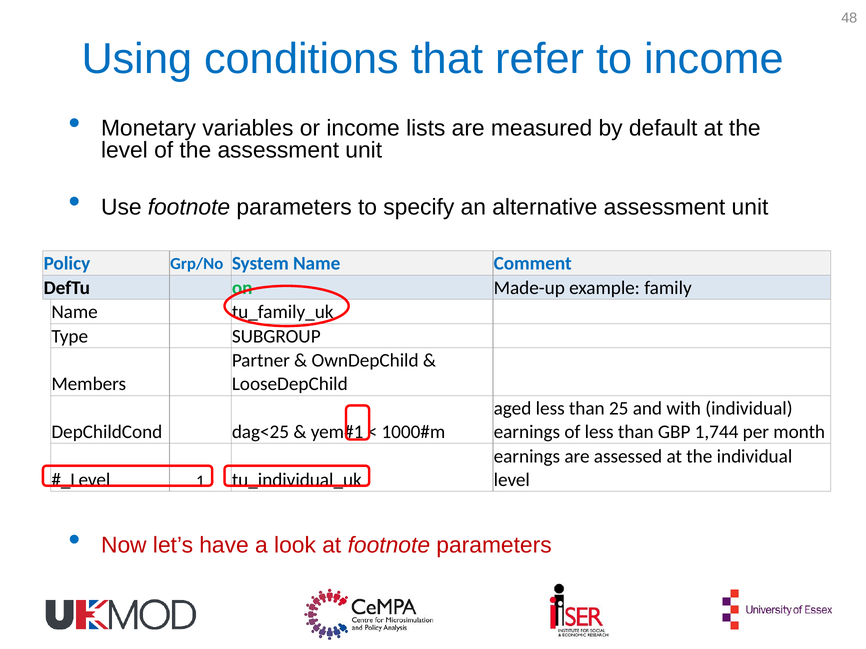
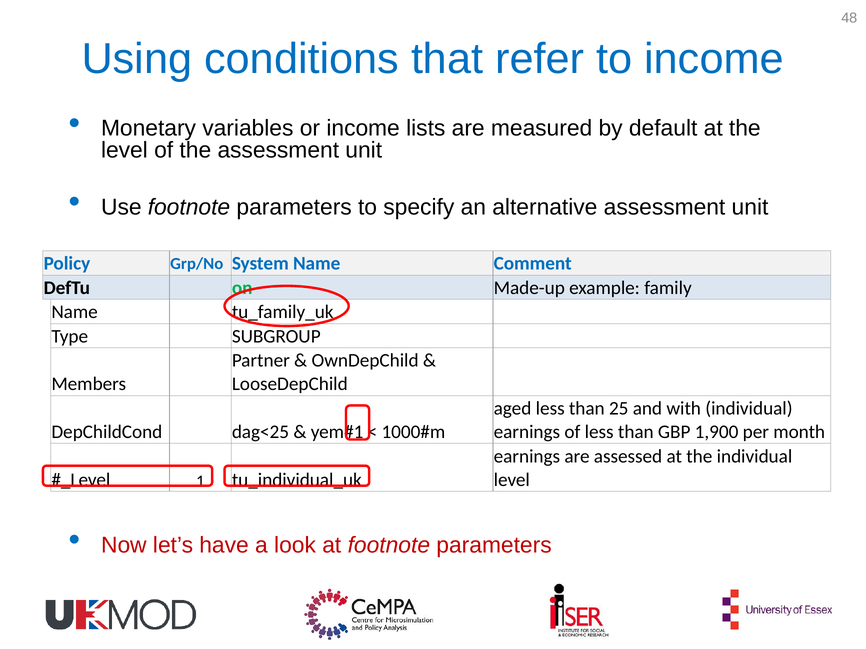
1,744: 1,744 -> 1,900
